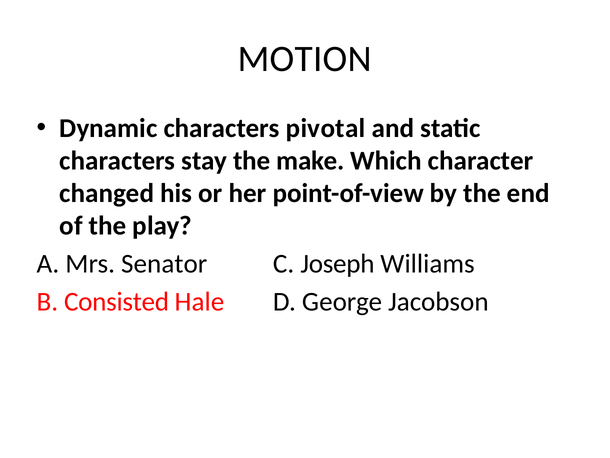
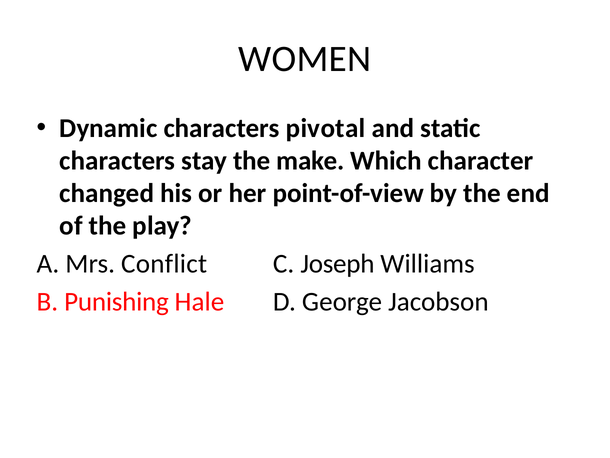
MOTION: MOTION -> WOMEN
Senator: Senator -> Conflict
Consisted: Consisted -> Punishing
